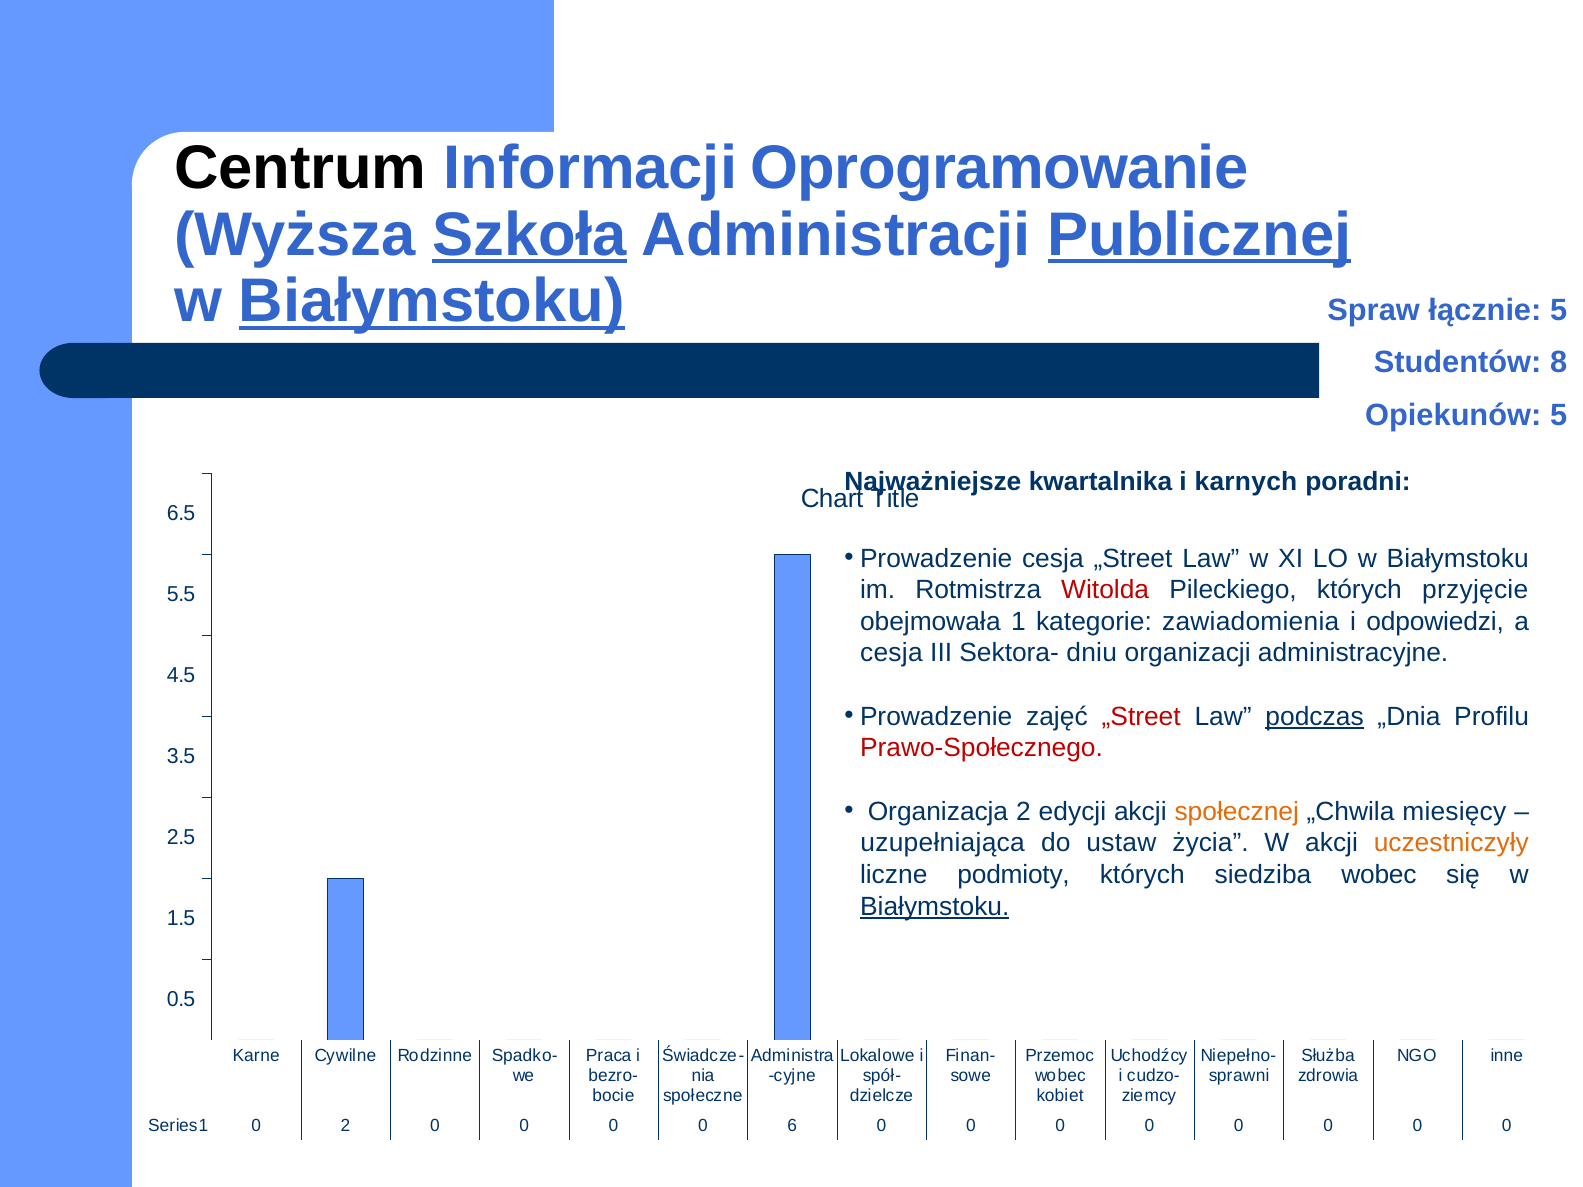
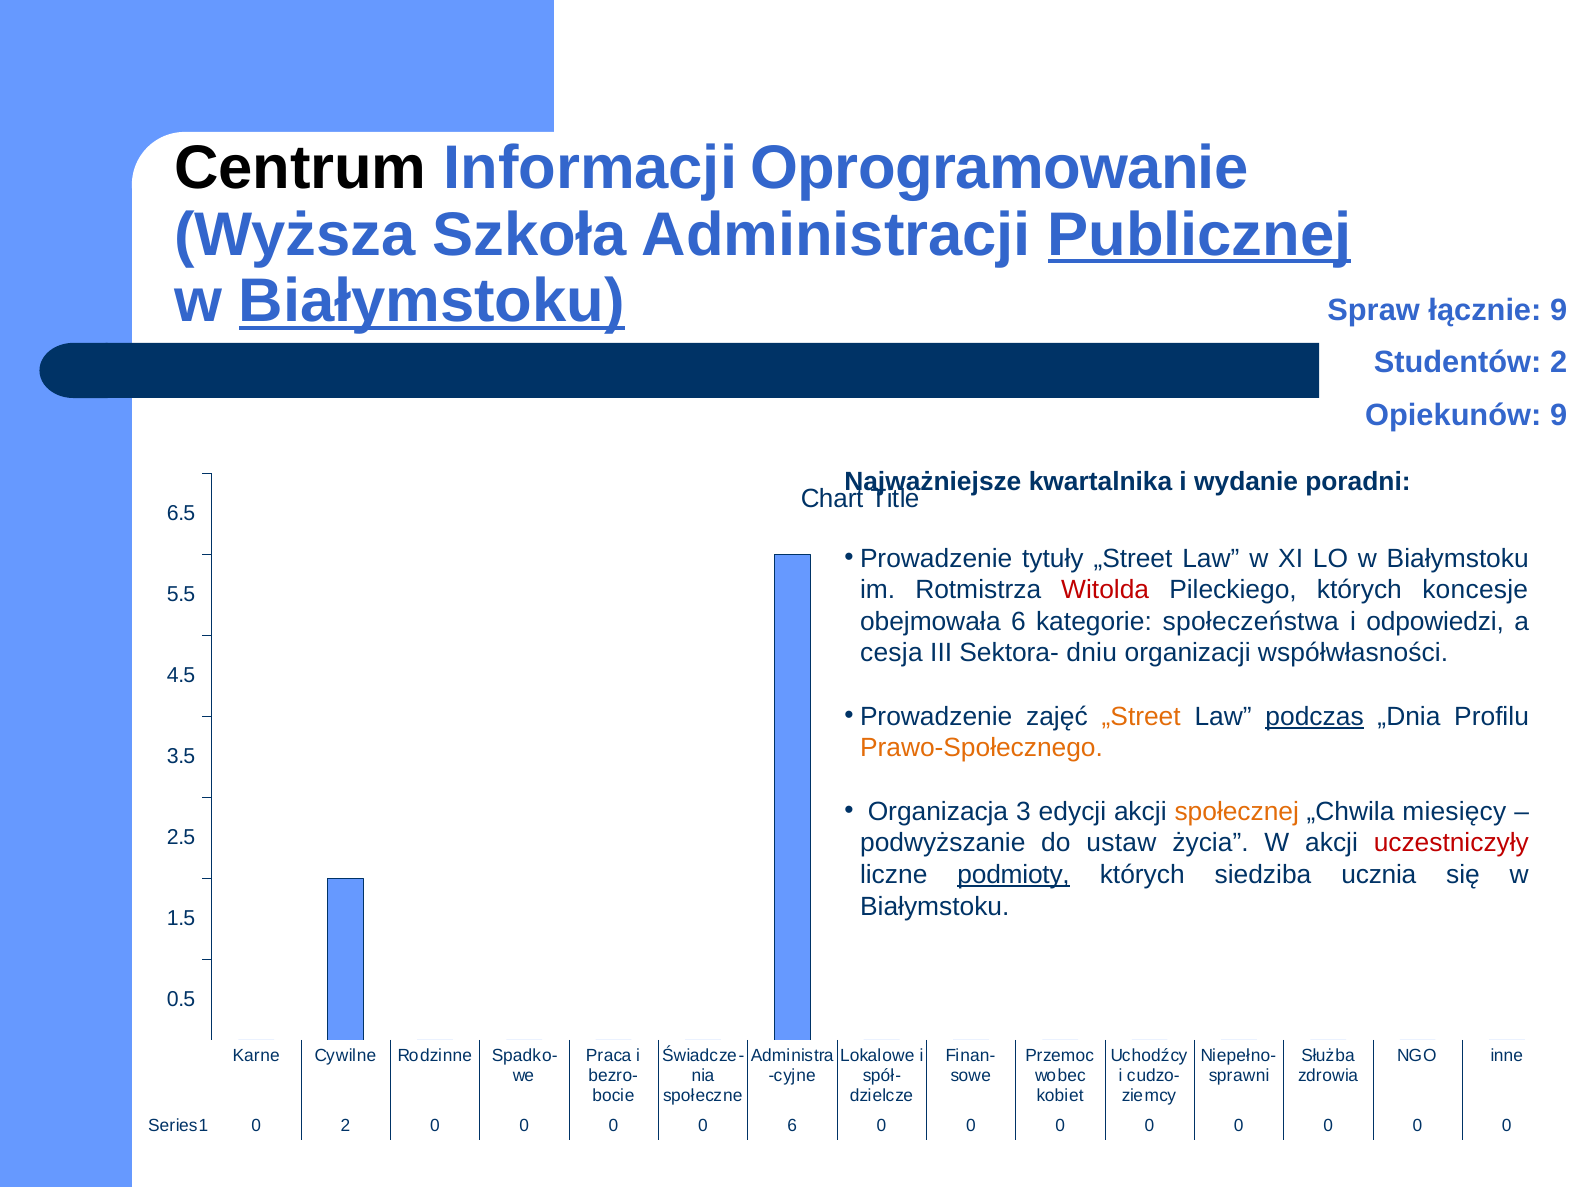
Szkoła underline: present -> none
łącznie 5: 5 -> 9
Studentów 8: 8 -> 2
Opiekunów 5: 5 -> 9
karnych: karnych -> wydanie
Prowadzenie cesja: cesja -> tytuły
przyjęcie: przyjęcie -> koncesje
obejmowała 1: 1 -> 6
zawiadomienia: zawiadomienia -> społeczeństwa
administracyjne: administracyjne -> współwłasności
„Street at (1141, 717) colour: red -> orange
Prawo-Społecznego colour: red -> orange
Organizacja 2: 2 -> 3
uzupełniająca: uzupełniająca -> podwyższanie
uczestniczyły colour: orange -> red
podmioty underline: none -> present
siedziba wobec: wobec -> ucznia
Białymstoku at (935, 907) underline: present -> none
